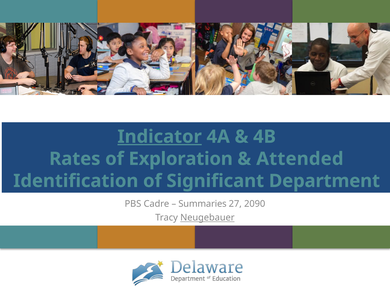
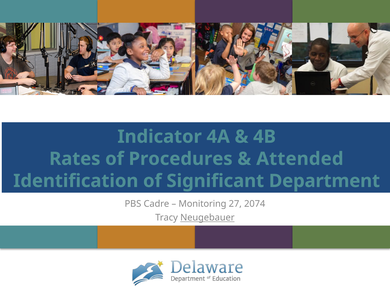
Indicator underline: present -> none
Exploration: Exploration -> Procedures
Summaries: Summaries -> Monitoring
2090: 2090 -> 2074
